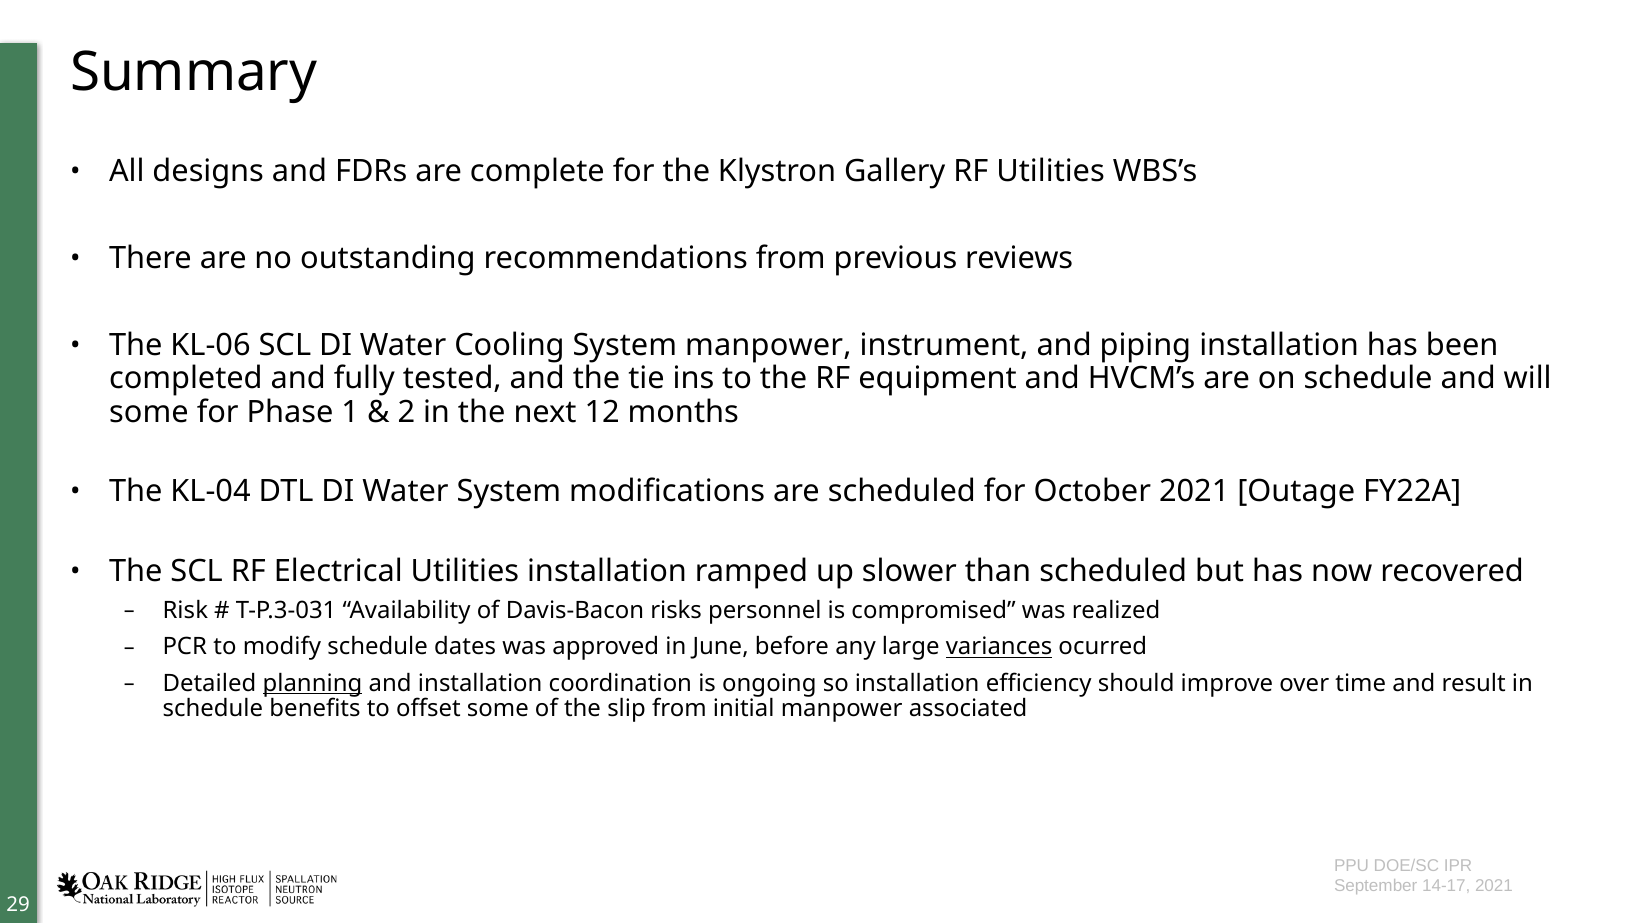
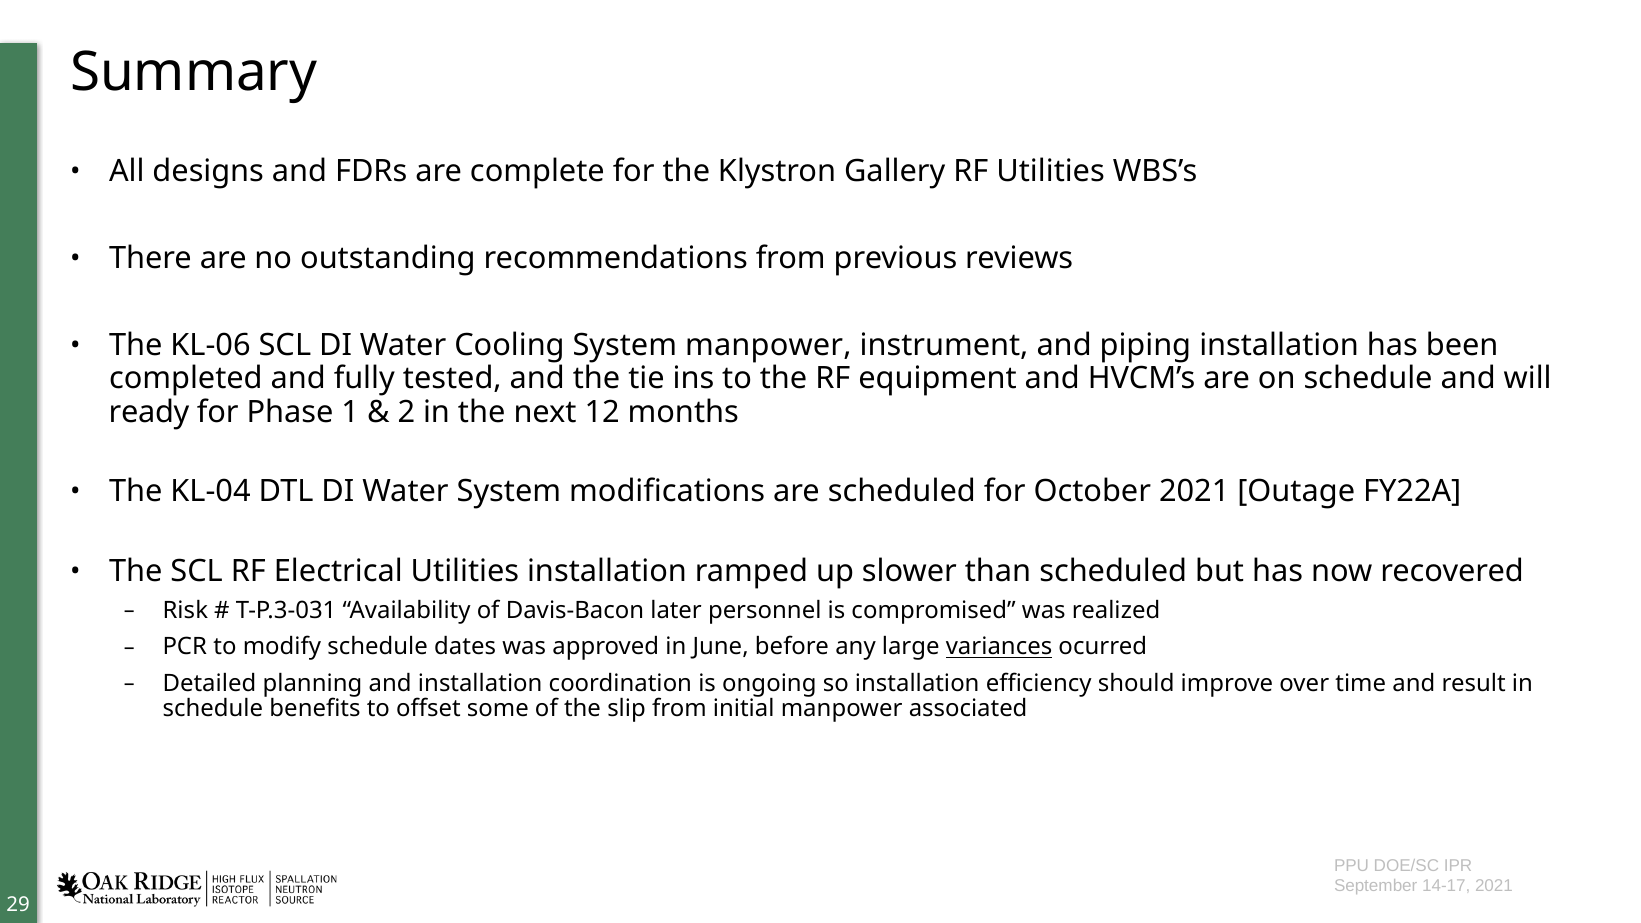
some at (149, 412): some -> ready
risks: risks -> later
planning underline: present -> none
